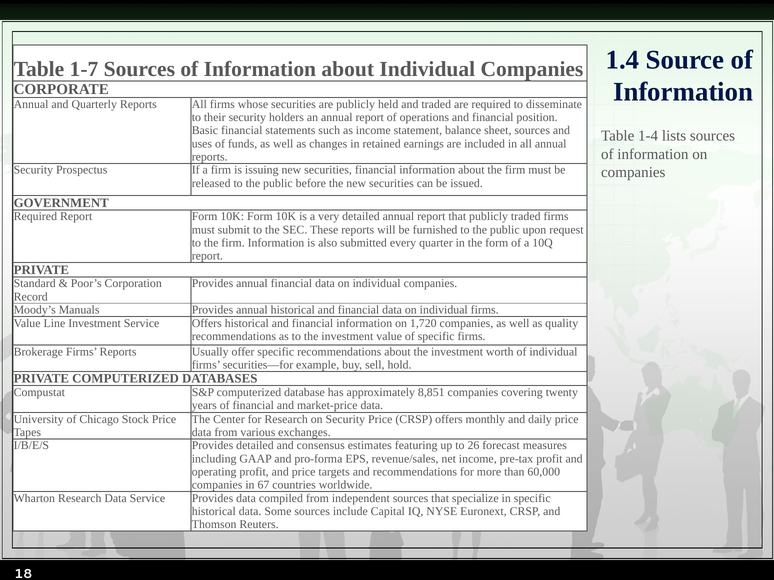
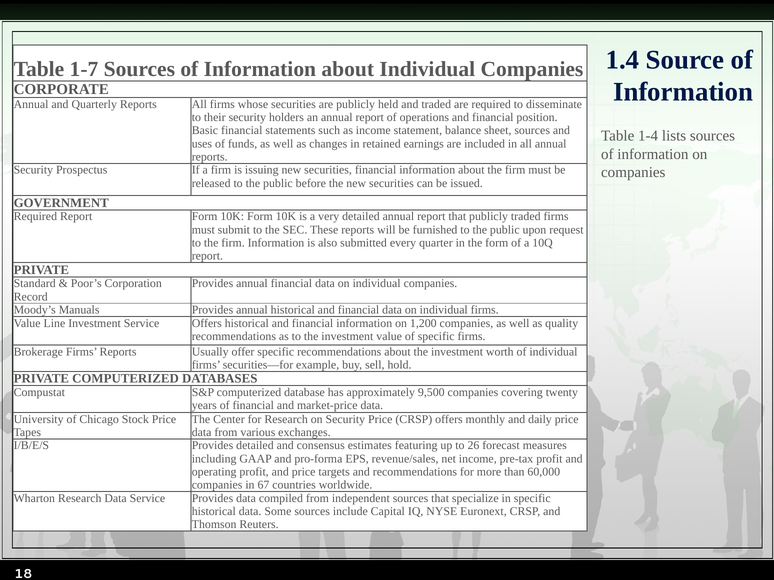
1,720: 1,720 -> 1,200
8,851: 8,851 -> 9,500
